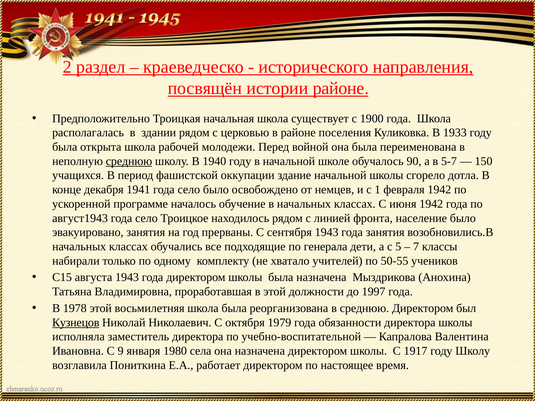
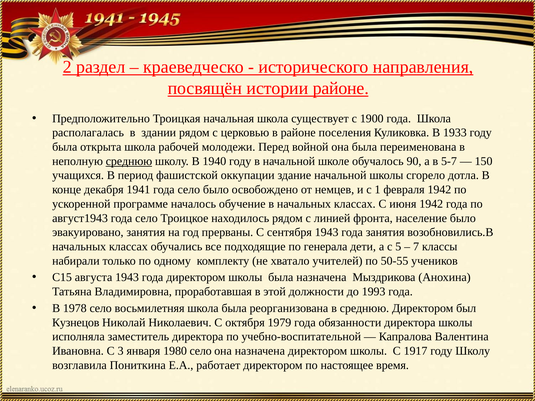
1997: 1997 -> 1993
1978 этой: этой -> село
Кузнецов underline: present -> none
9: 9 -> 3
1980 села: села -> село
